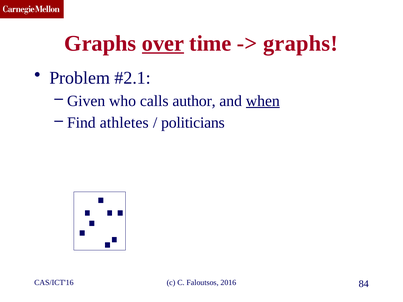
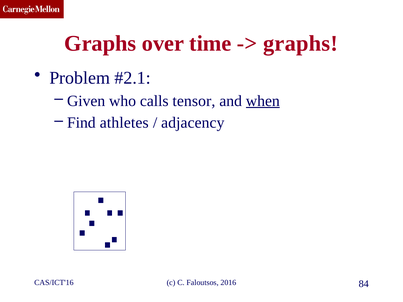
over underline: present -> none
author: author -> tensor
politicians: politicians -> adjacency
